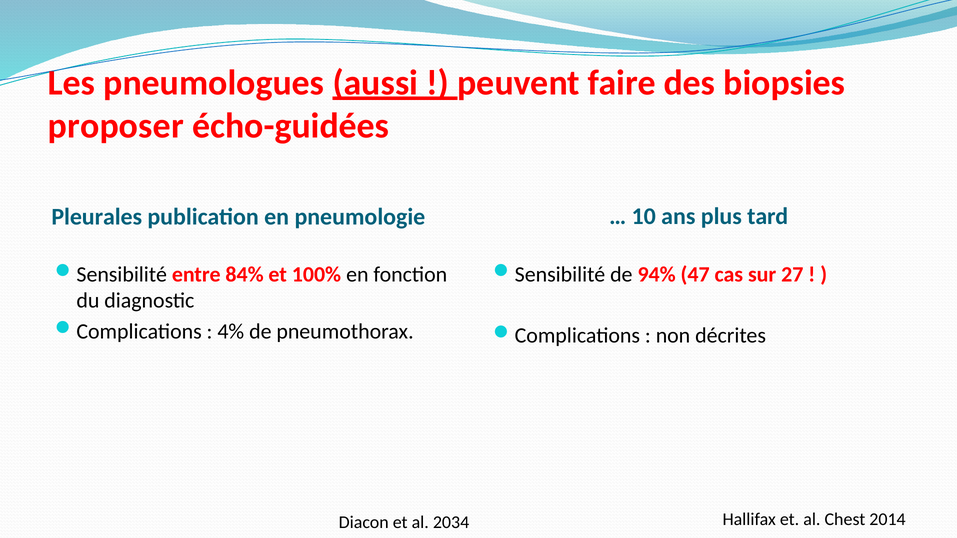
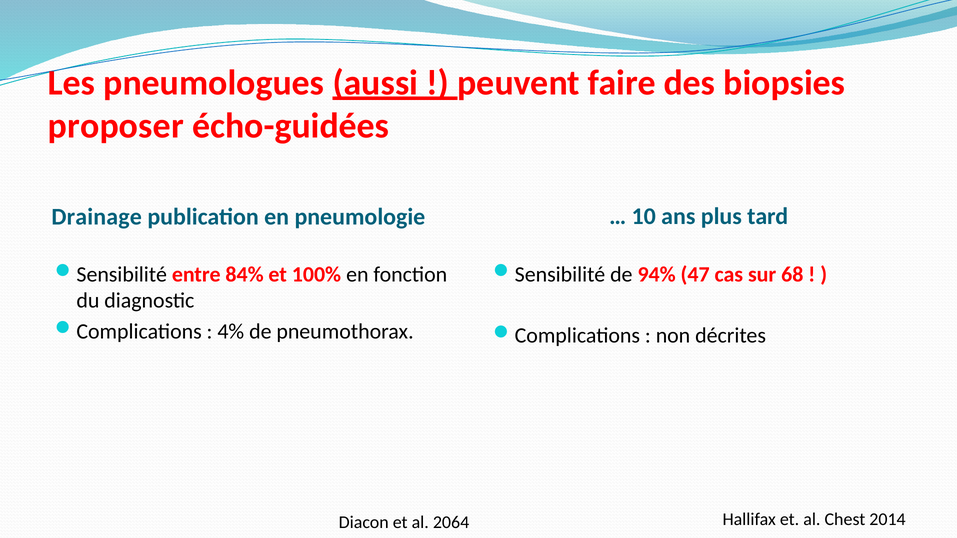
Pleurales: Pleurales -> Drainage
27: 27 -> 68
2034: 2034 -> 2064
